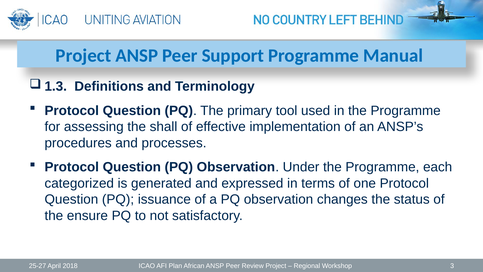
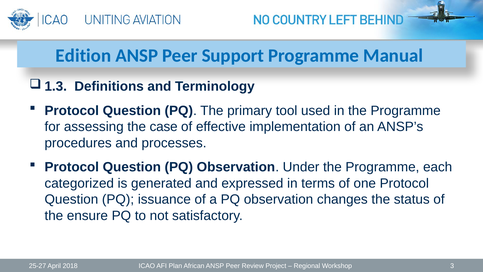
Project at (83, 56): Project -> Edition
shall: shall -> case
